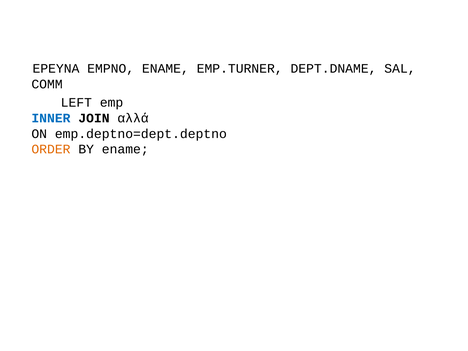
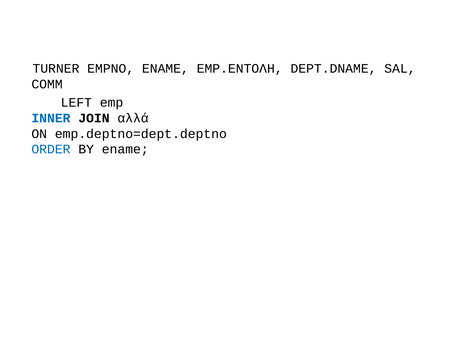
ΕΡΕΥΝΑ: ΕΡΕΥΝΑ -> TURNER
EMP.TURNER: EMP.TURNER -> EMP.ΕΝΤΟΛΗ
ORDER colour: orange -> blue
